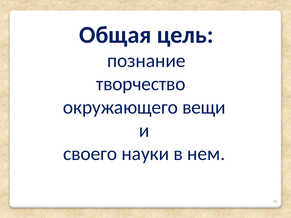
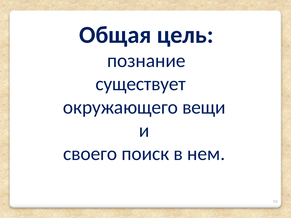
творчество: творчество -> существует
науки: науки -> поиск
